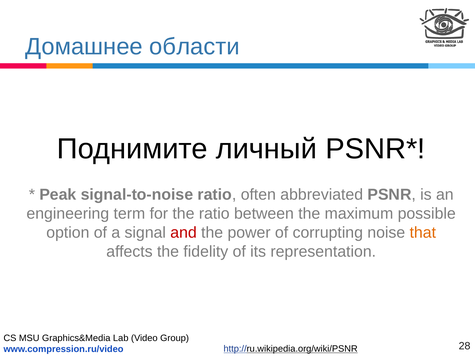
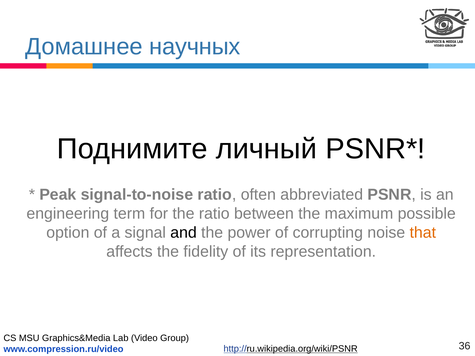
области: области -> научных
and colour: red -> black
28: 28 -> 36
